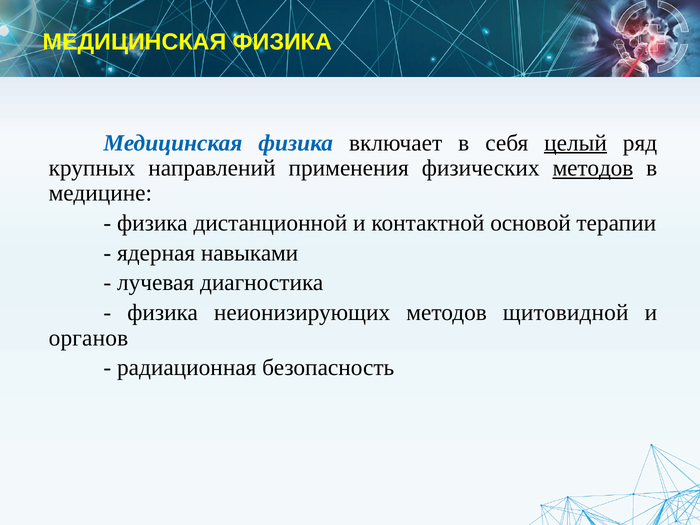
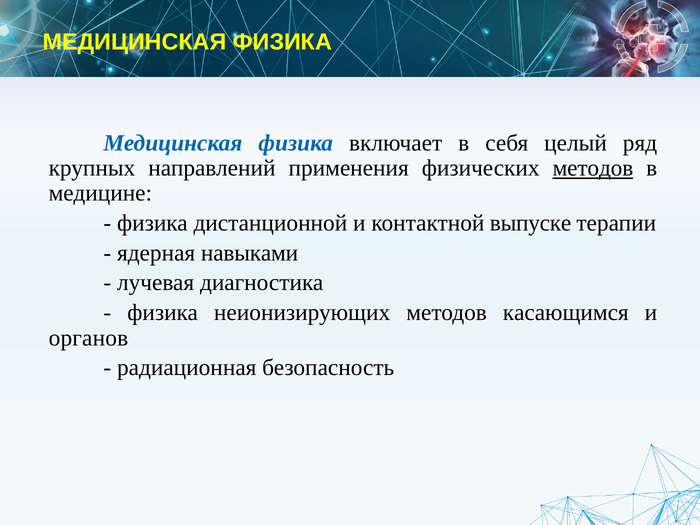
целый underline: present -> none
основой: основой -> выпуске
щитовидной: щитовидной -> касающимся
